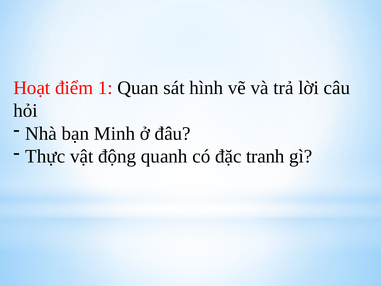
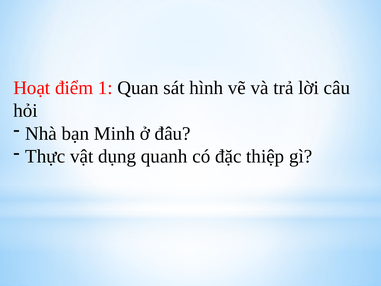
động: động -> dụng
tranh: tranh -> thiệp
